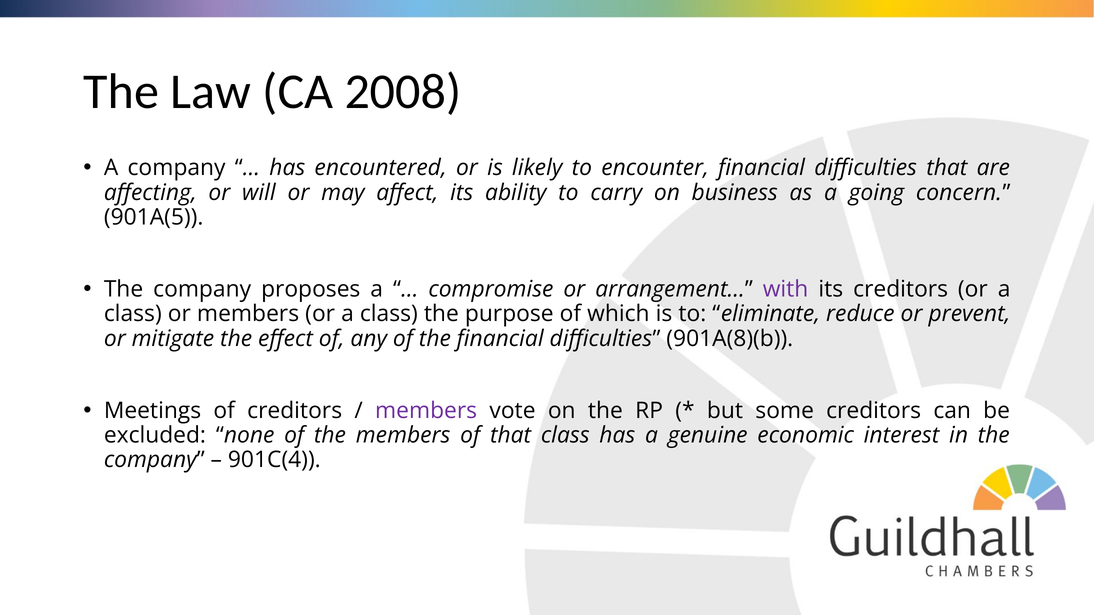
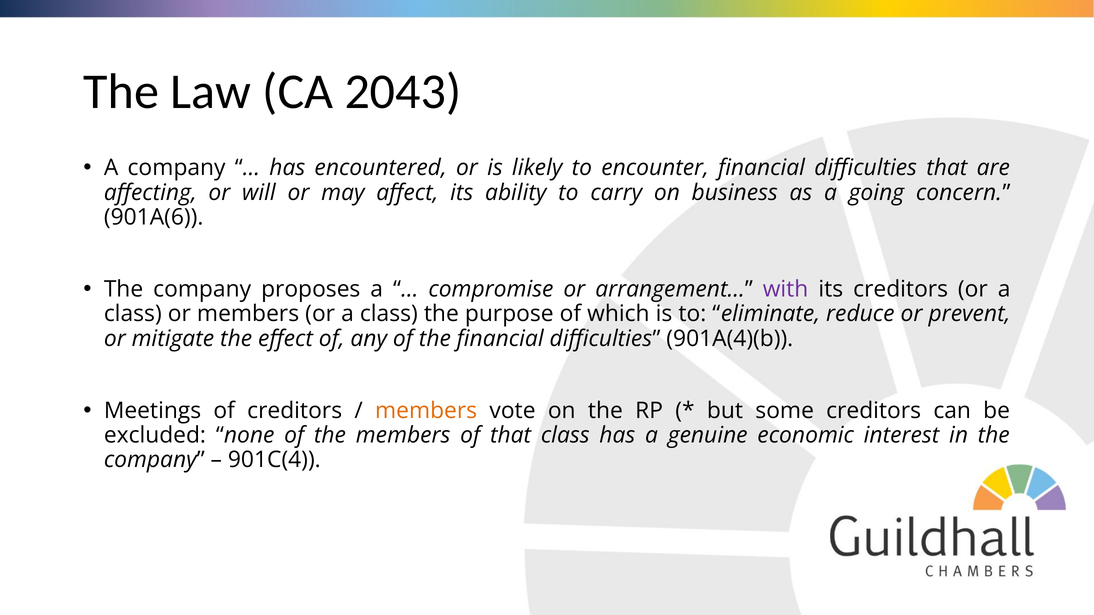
2008: 2008 -> 2043
901A(5: 901A(5 -> 901A(6
901A(8)(b: 901A(8)(b -> 901A(4)(b
members at (426, 411) colour: purple -> orange
